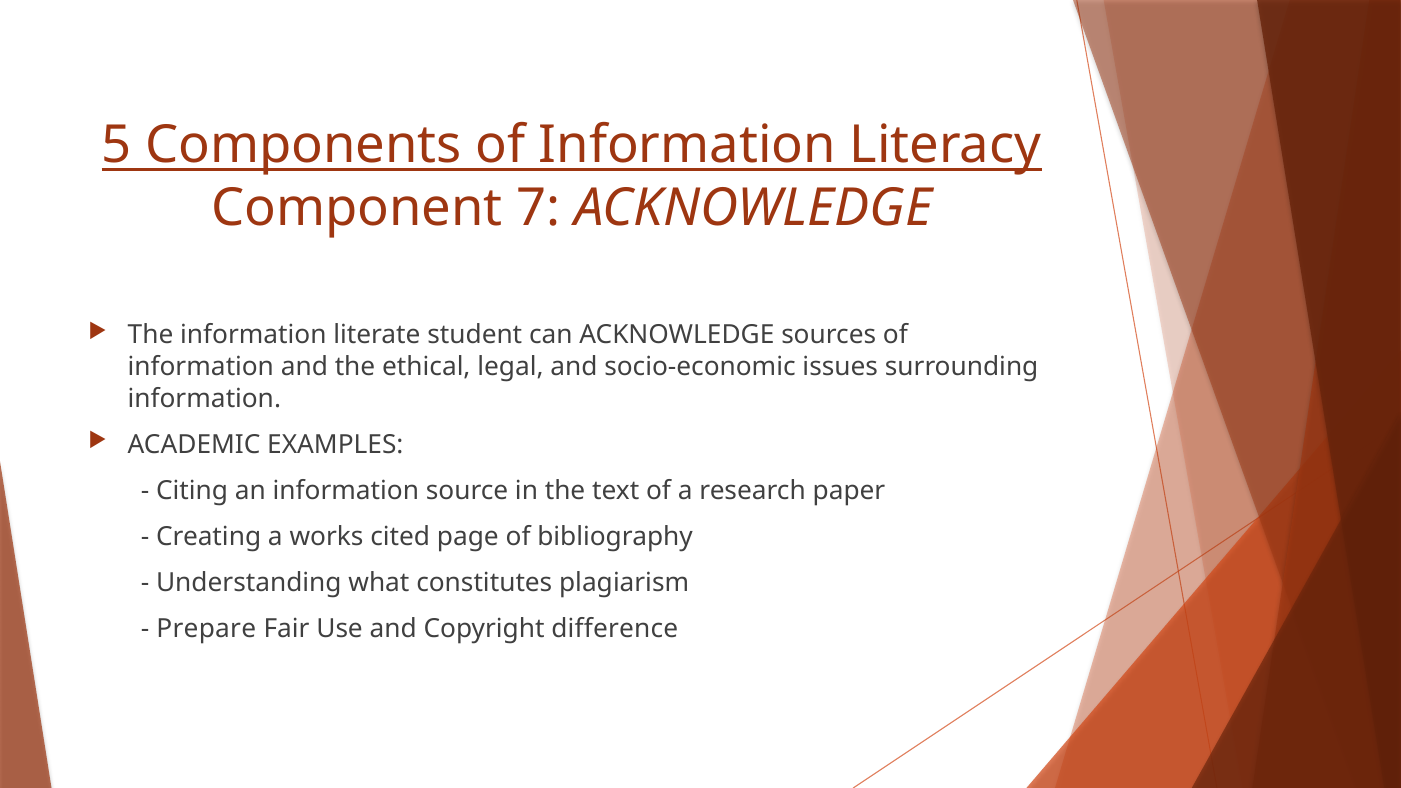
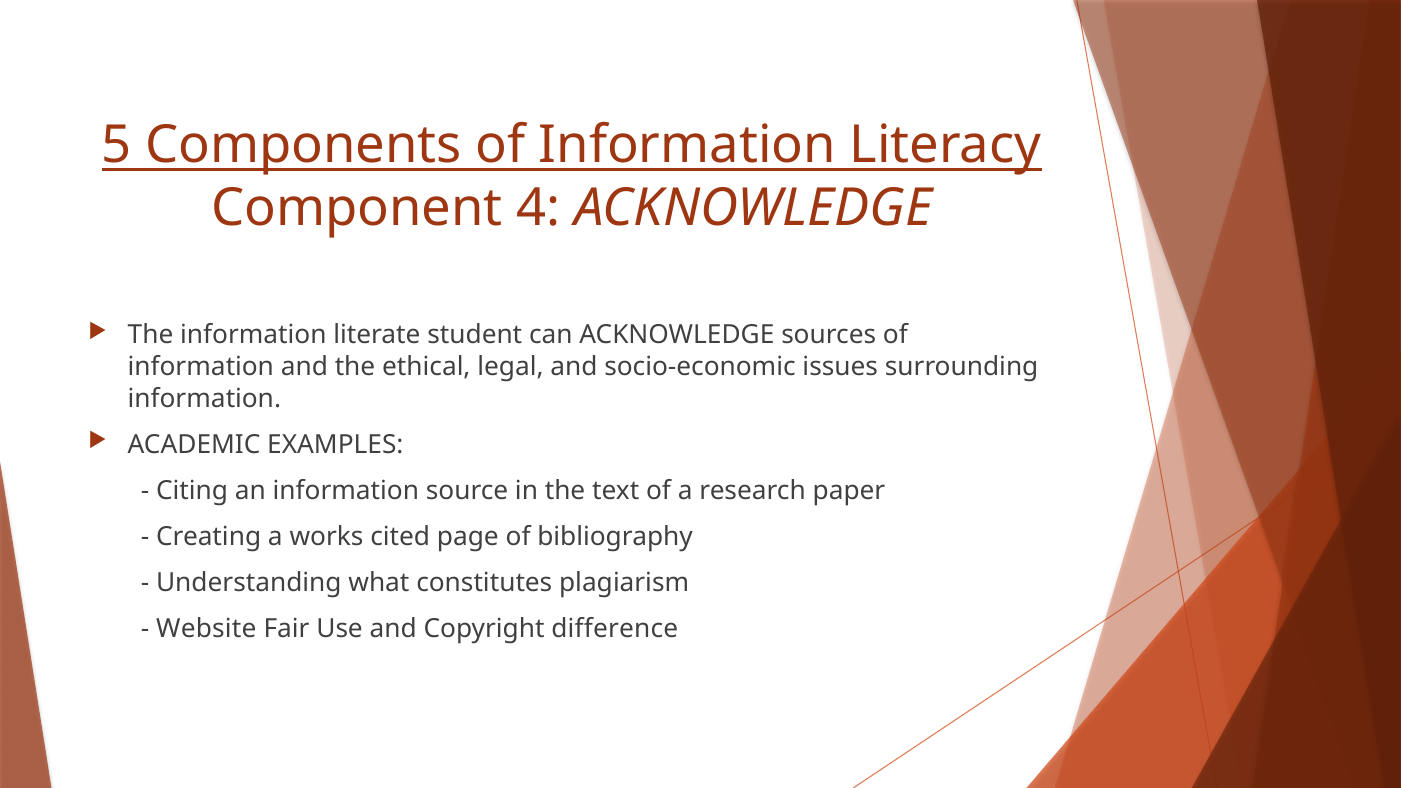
7: 7 -> 4
Prepare: Prepare -> Website
